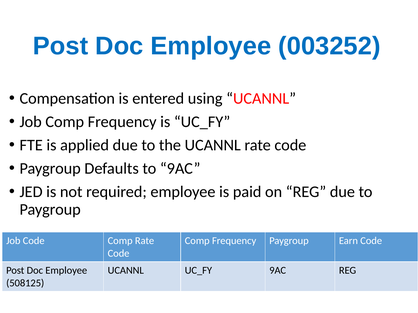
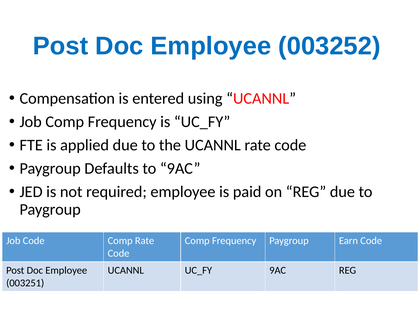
508125: 508125 -> 003251
